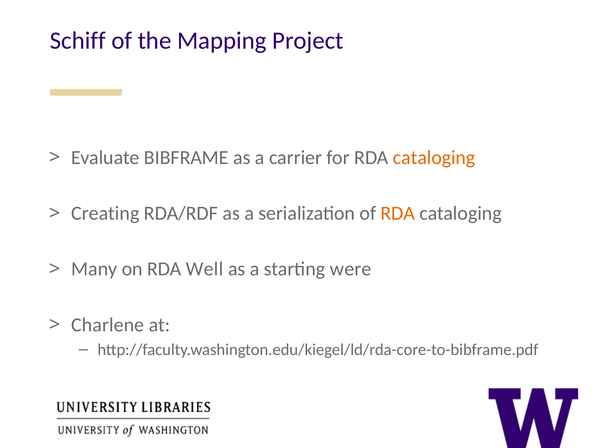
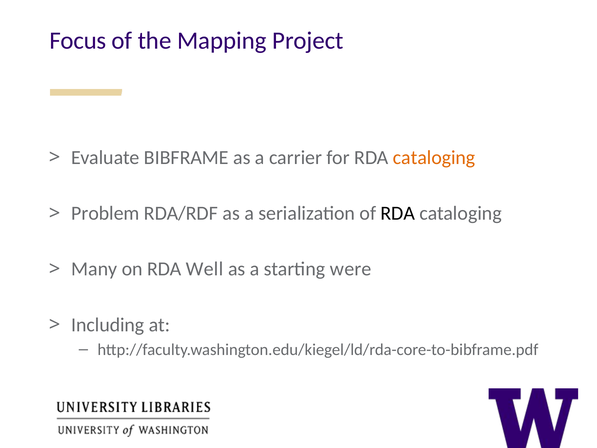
Schiff: Schiff -> Focus
Creating: Creating -> Problem
RDA at (398, 213) colour: orange -> black
Charlene: Charlene -> Including
